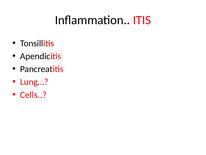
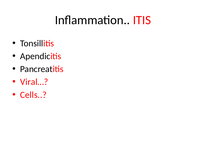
Lung…: Lung… -> Viral…
